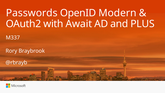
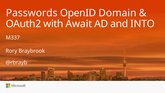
Modern: Modern -> Domain
PLUS: PLUS -> INTO
